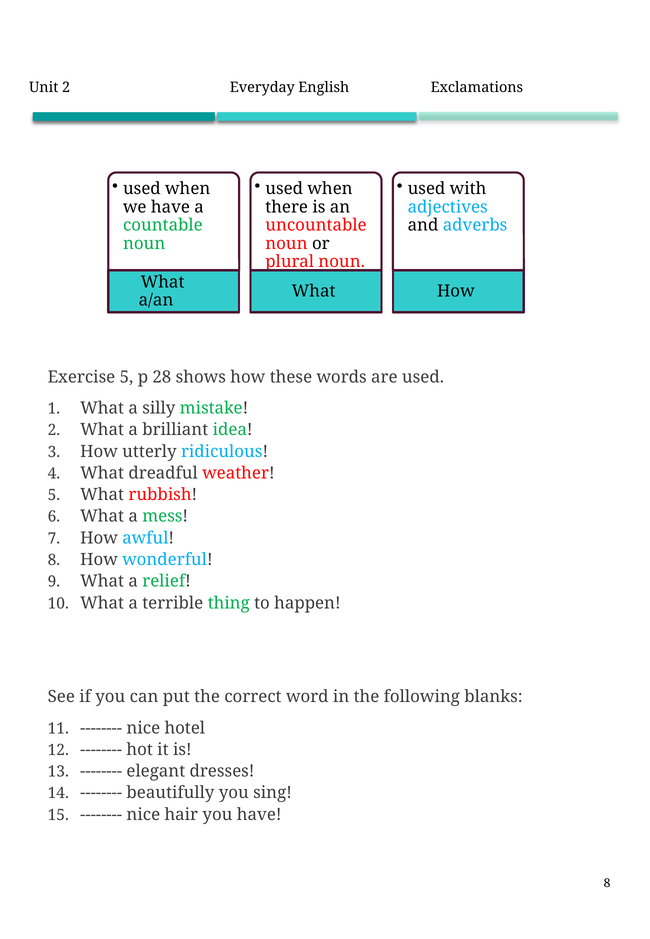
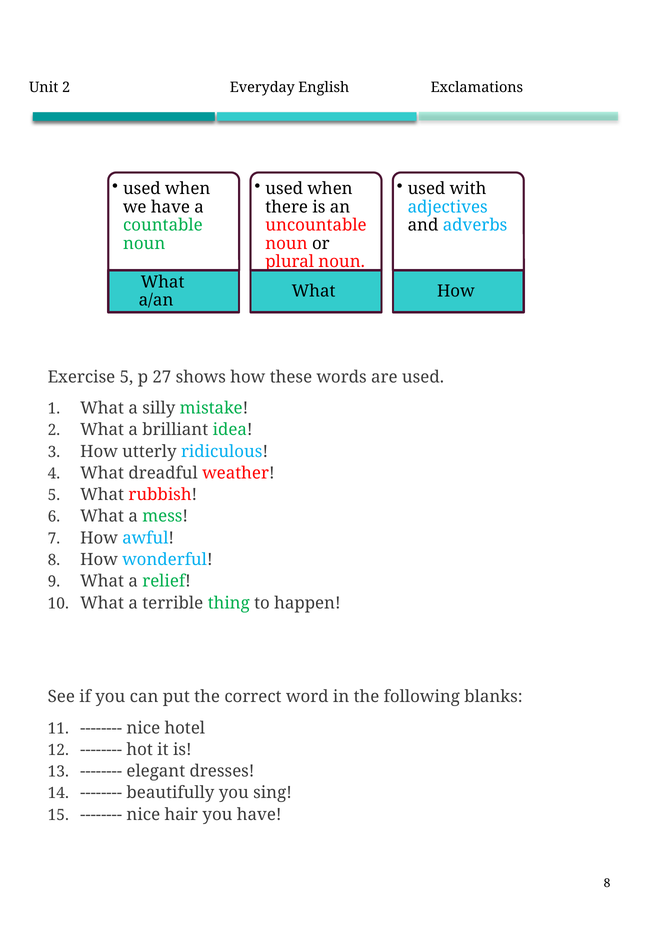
28: 28 -> 27
